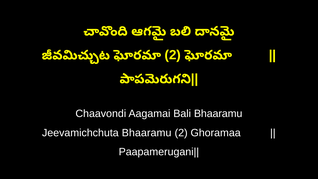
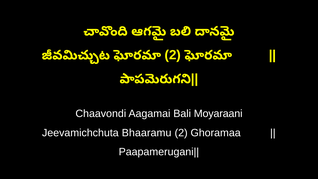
Bali Bhaaramu: Bhaaramu -> Moyaraani
